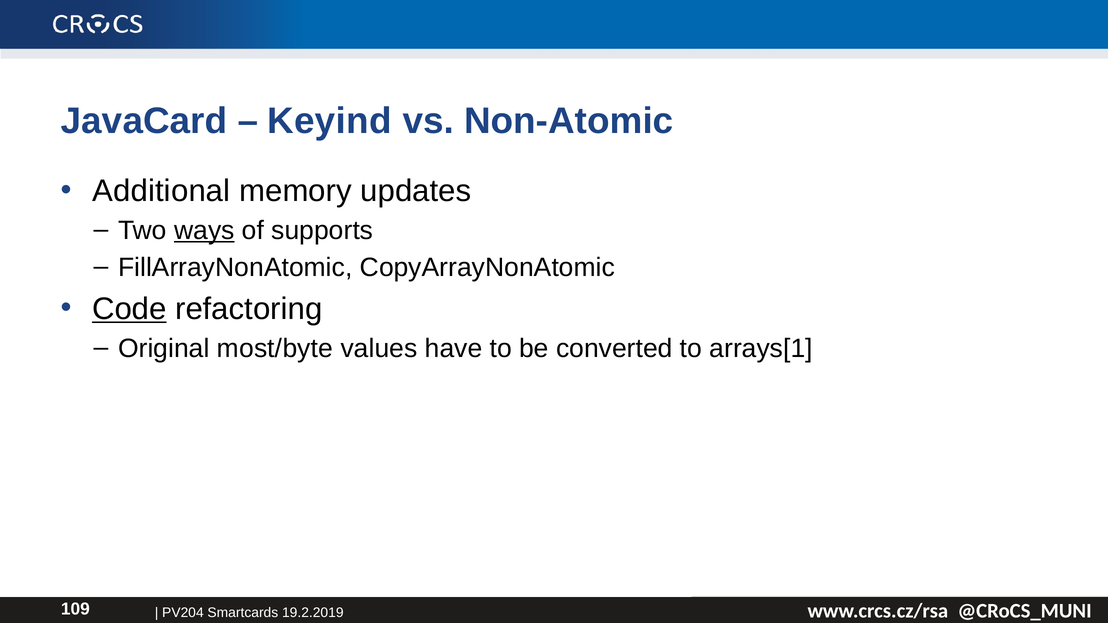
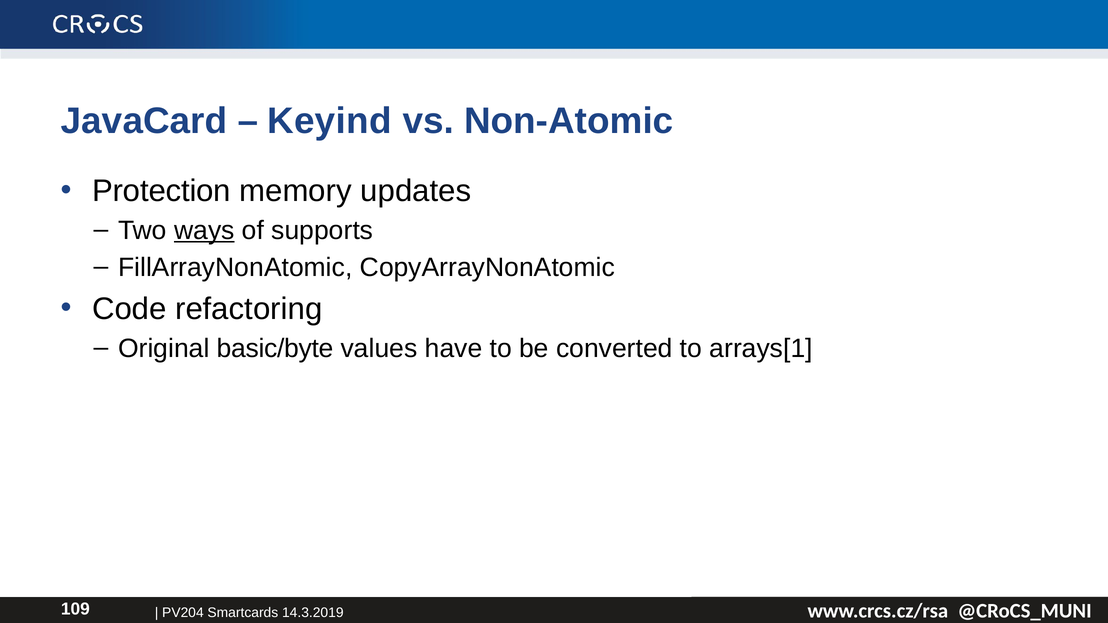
Additional: Additional -> Protection
Code underline: present -> none
most/byte: most/byte -> basic/byte
19.2.2019: 19.2.2019 -> 14.3.2019
